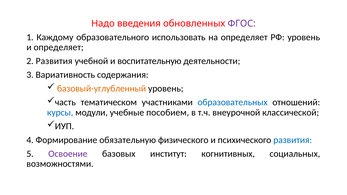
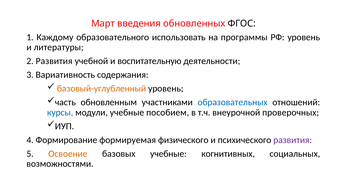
Надо: Надо -> Март
ФГОС colour: purple -> black
на определяет: определяет -> программы
и определяет: определяет -> литературы
тематическом: тематическом -> обновленным
классической: классической -> проверочных
обязательную: обязательную -> формируемая
развития at (293, 140) colour: blue -> purple
Освоение colour: purple -> orange
базовых институт: институт -> учебные
